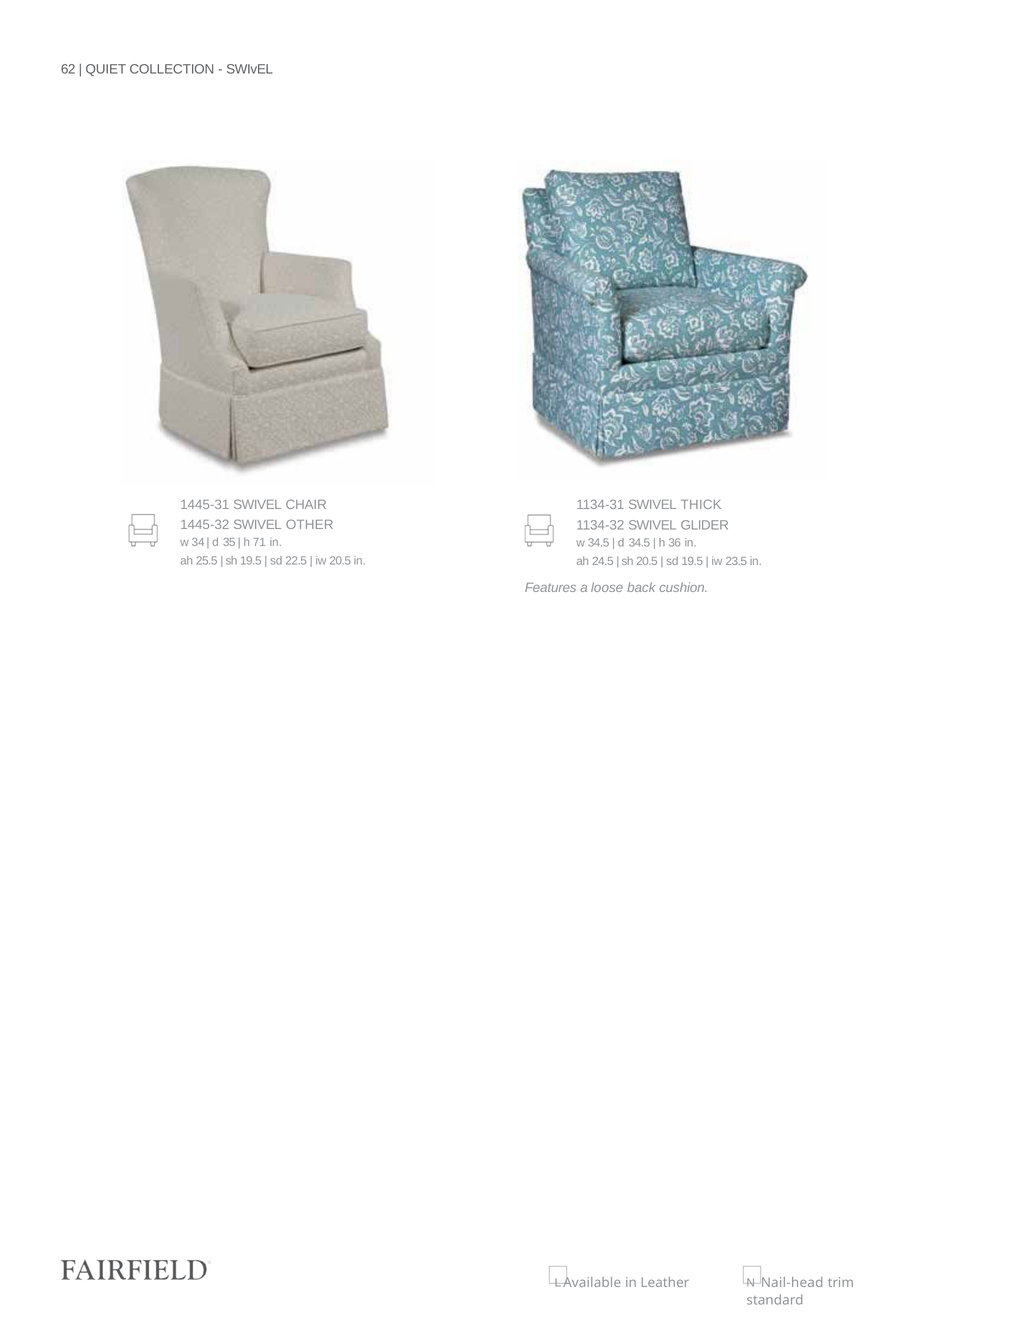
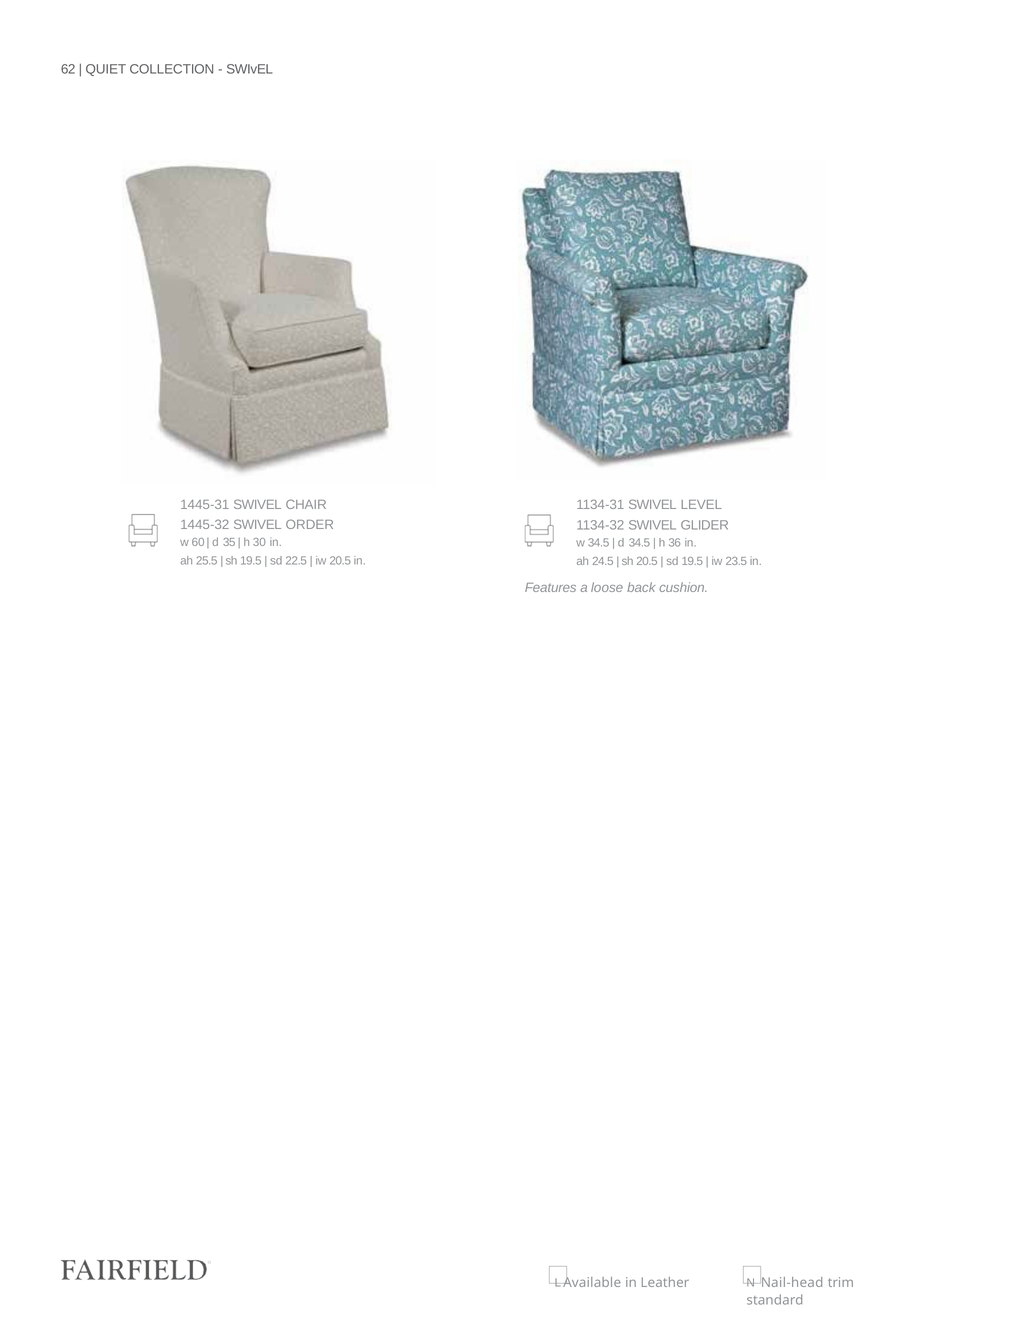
THICK: THICK -> LEVEL
OTHER: OTHER -> ORDER
34: 34 -> 60
71: 71 -> 30
